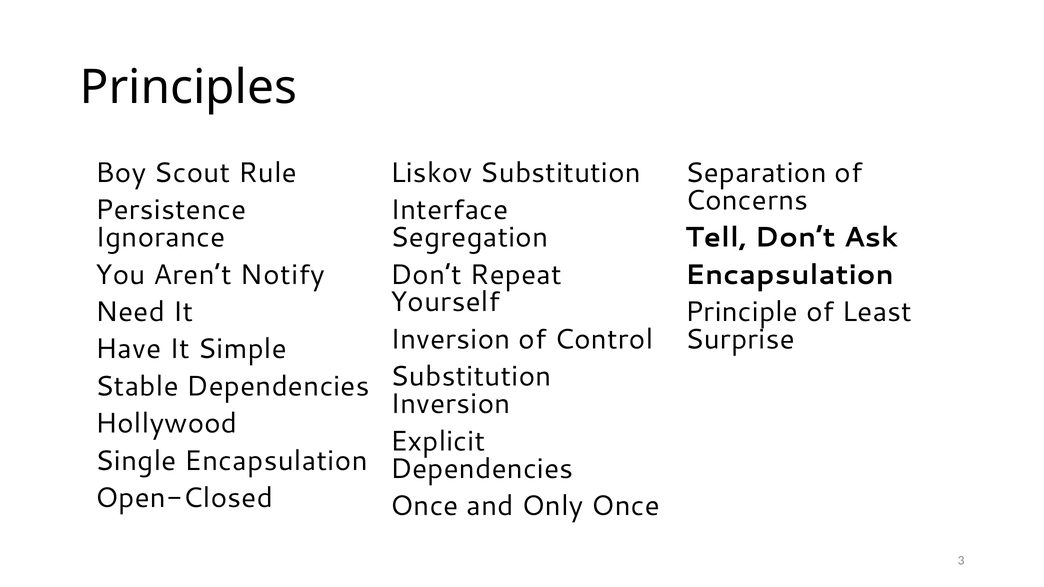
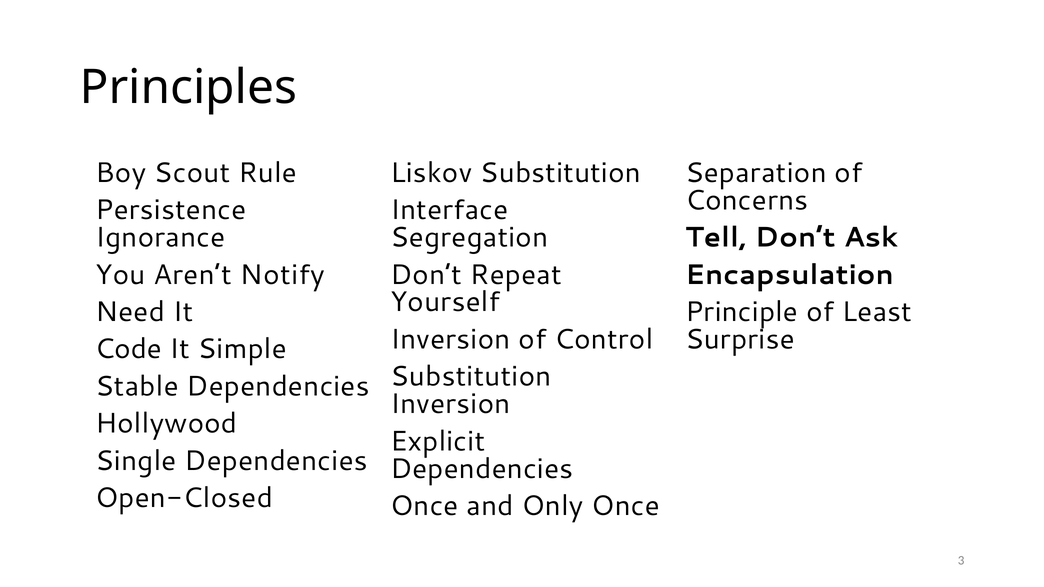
Have: Have -> Code
Single Encapsulation: Encapsulation -> Dependencies
